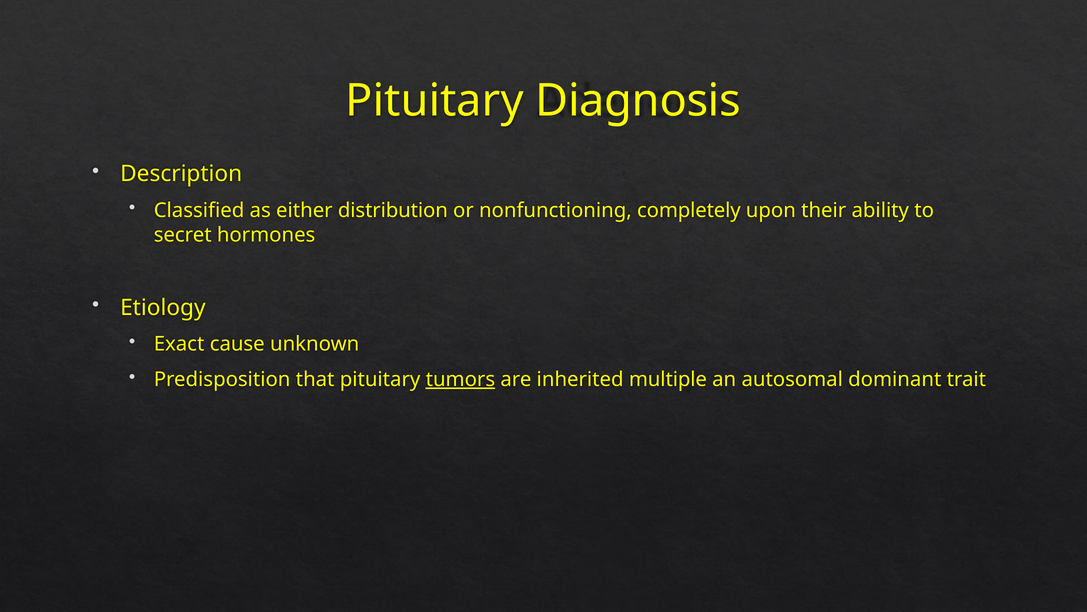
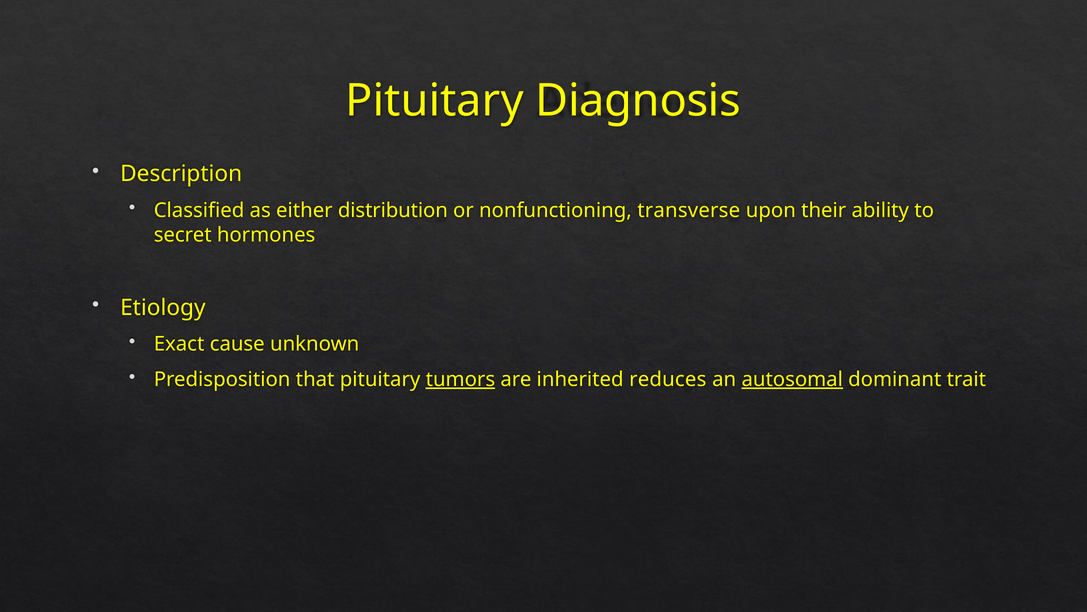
completely: completely -> transverse
multiple: multiple -> reduces
autosomal underline: none -> present
